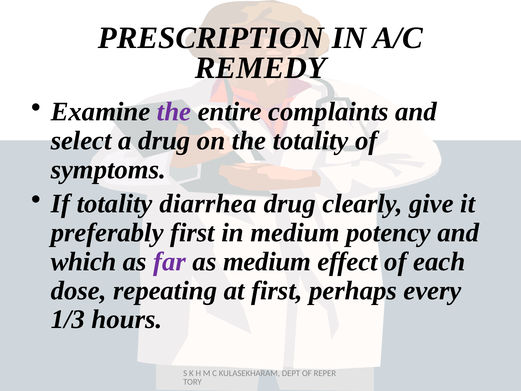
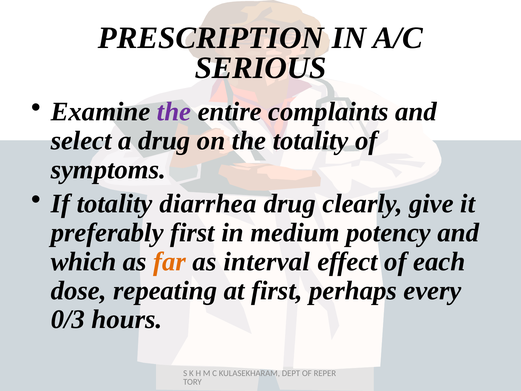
REMEDY: REMEDY -> SERIOUS
far colour: purple -> orange
as medium: medium -> interval
1/3: 1/3 -> 0/3
